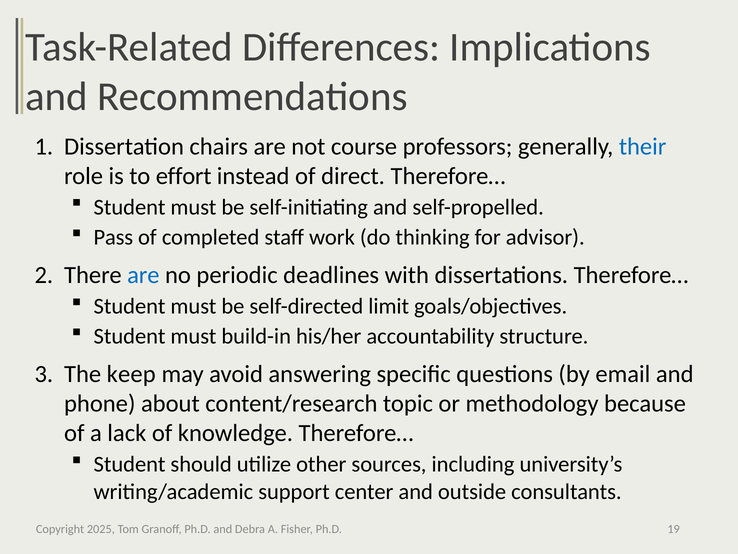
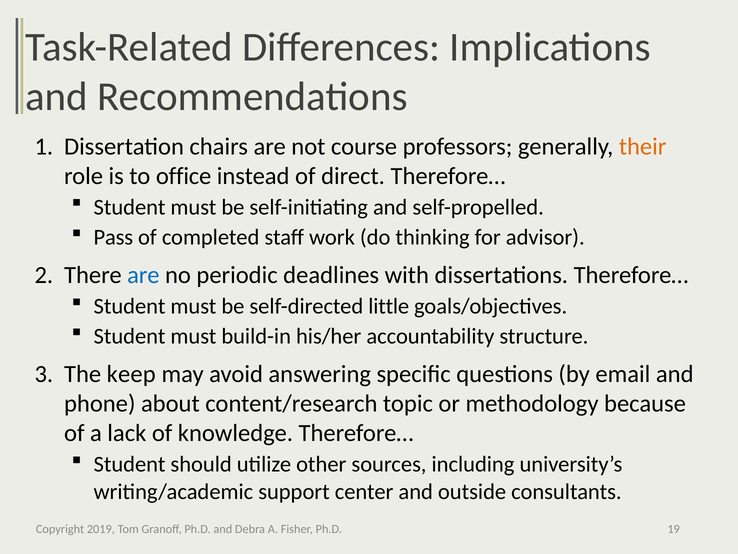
their colour: blue -> orange
effort: effort -> office
limit: limit -> little
2025: 2025 -> 2019
